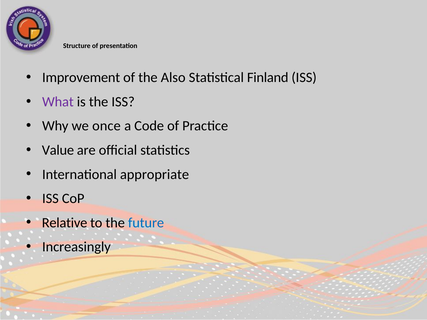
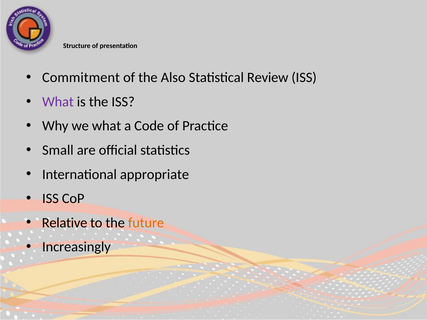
Improvement: Improvement -> Commitment
Finland: Finland -> Review
we once: once -> what
Value: Value -> Small
future colour: blue -> orange
